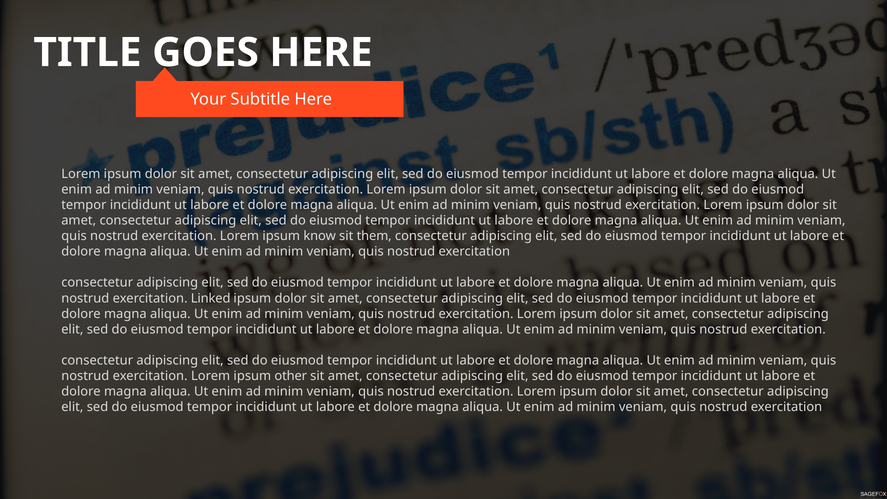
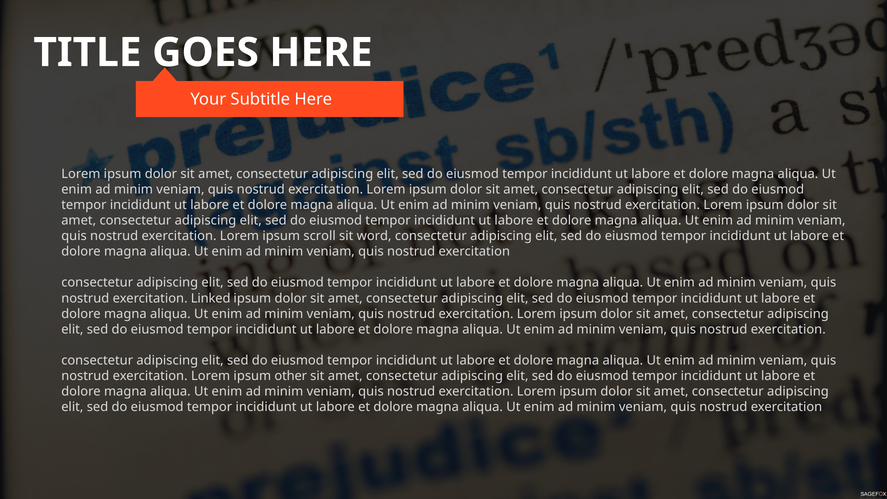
know: know -> scroll
them: them -> word
